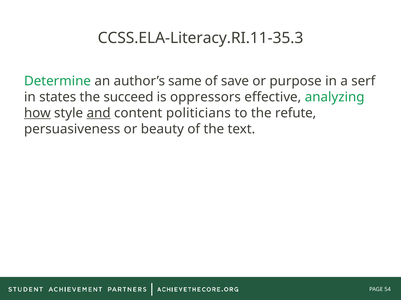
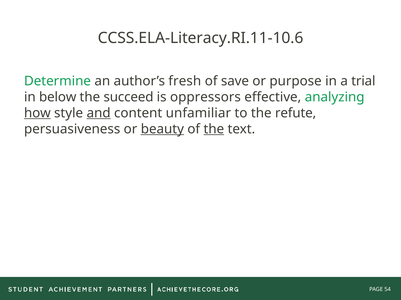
CCSS.ELA-Literacy.RI.11-35.3: CCSS.ELA-Literacy.RI.11-35.3 -> CCSS.ELA-Literacy.RI.11-10.6
same: same -> fresh
serf: serf -> trial
states: states -> below
politicians: politicians -> unfamiliar
beauty underline: none -> present
the at (214, 129) underline: none -> present
